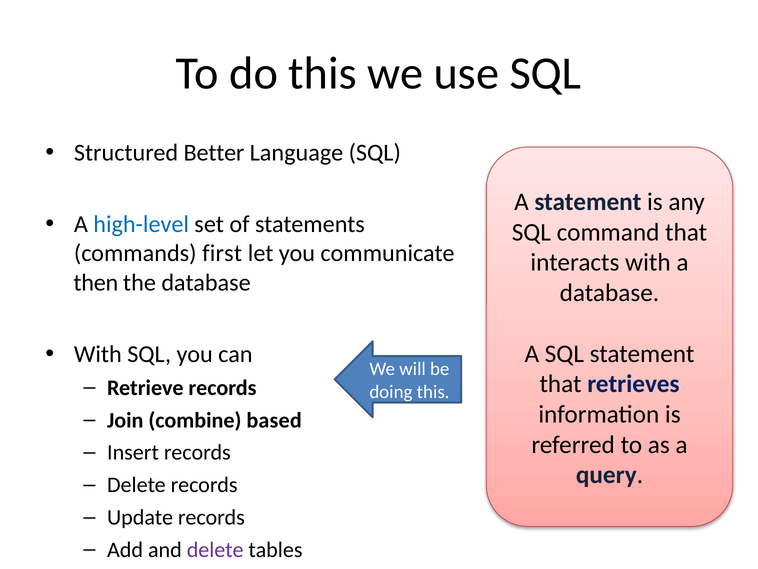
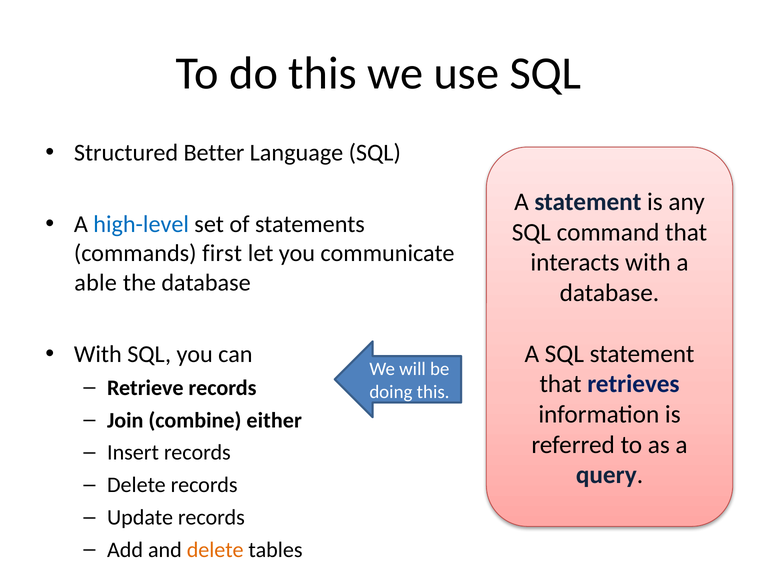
then: then -> able
based: based -> either
delete at (215, 550) colour: purple -> orange
